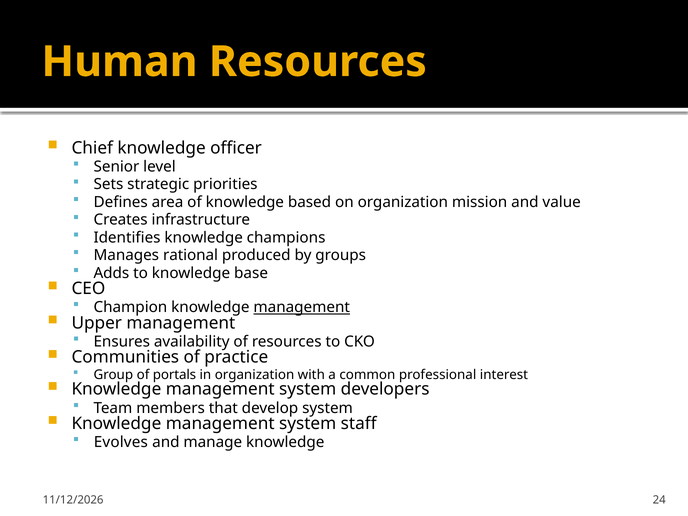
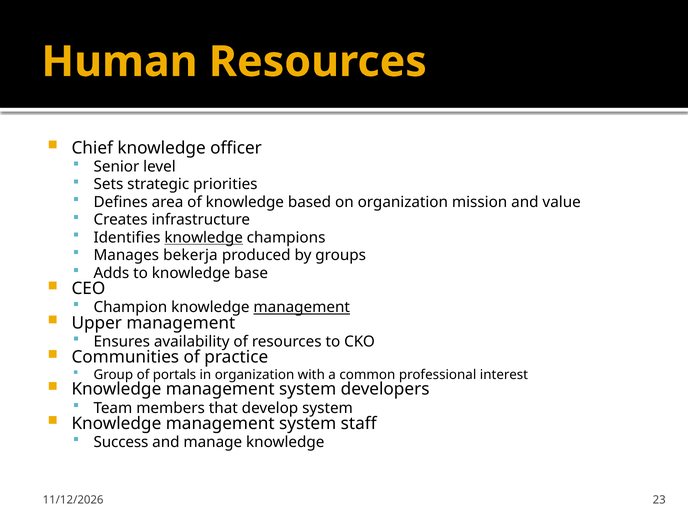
knowledge at (204, 238) underline: none -> present
rational: rational -> bekerja
Evolves: Evolves -> Success
24: 24 -> 23
